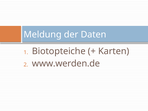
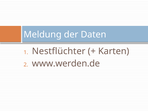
Biotopteiche: Biotopteiche -> Nestflüchter
